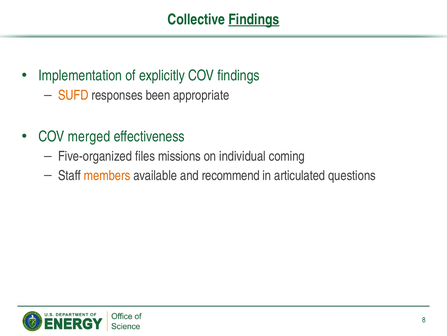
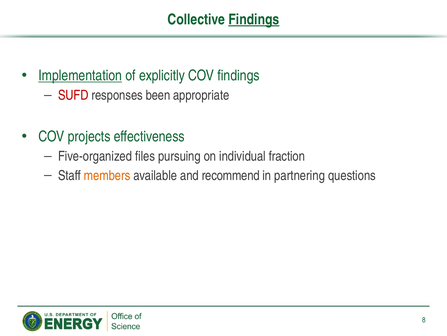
Implementation underline: none -> present
SUFD colour: orange -> red
merged: merged -> projects
missions: missions -> pursuing
coming: coming -> fraction
articulated: articulated -> partnering
